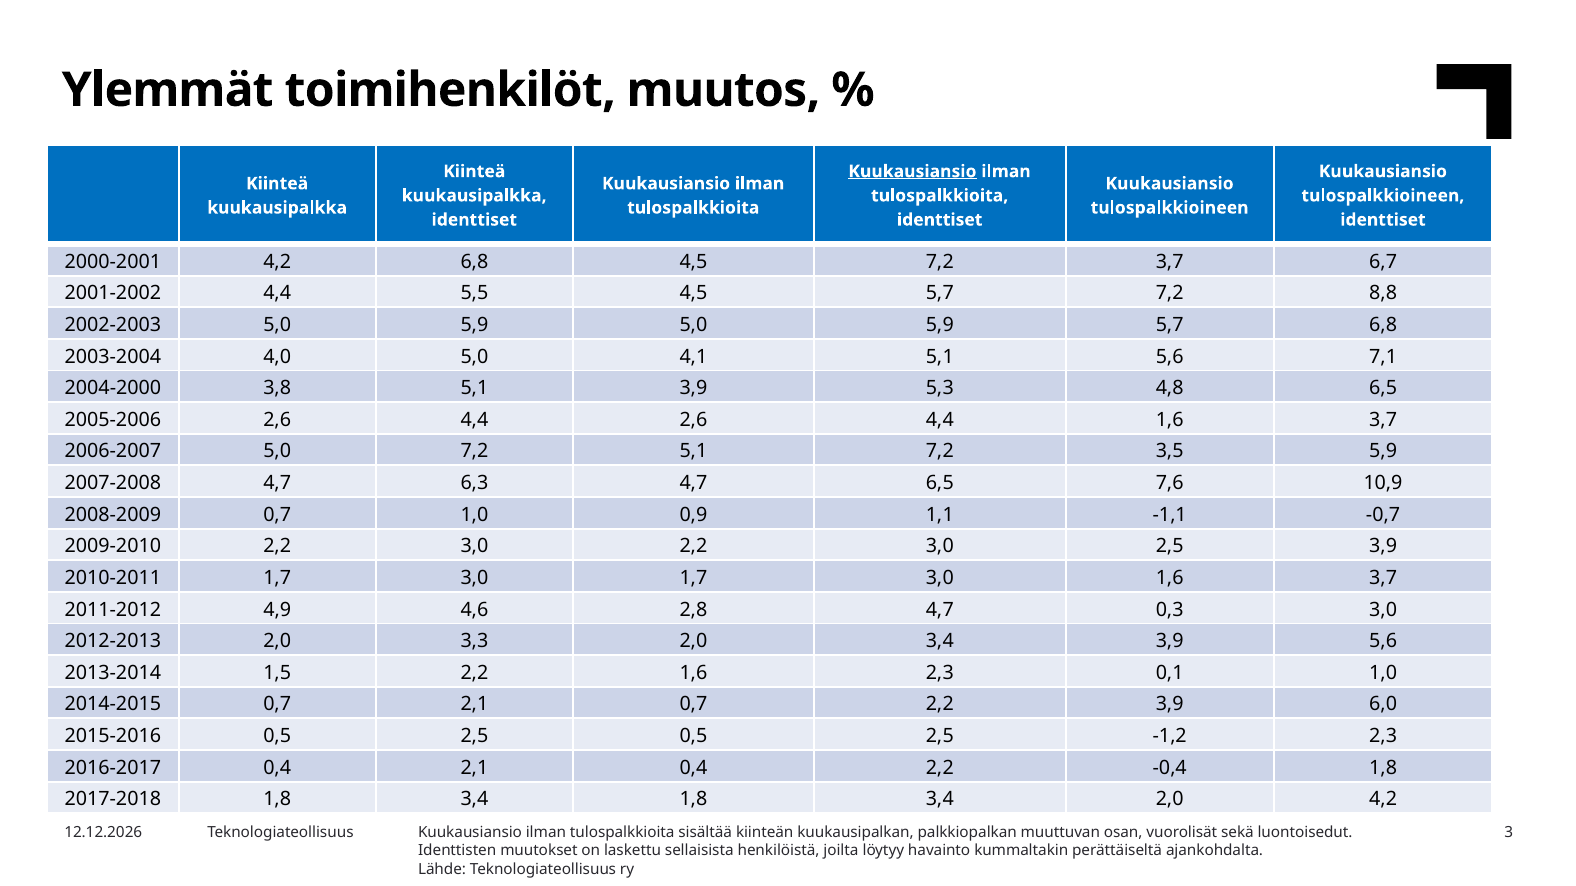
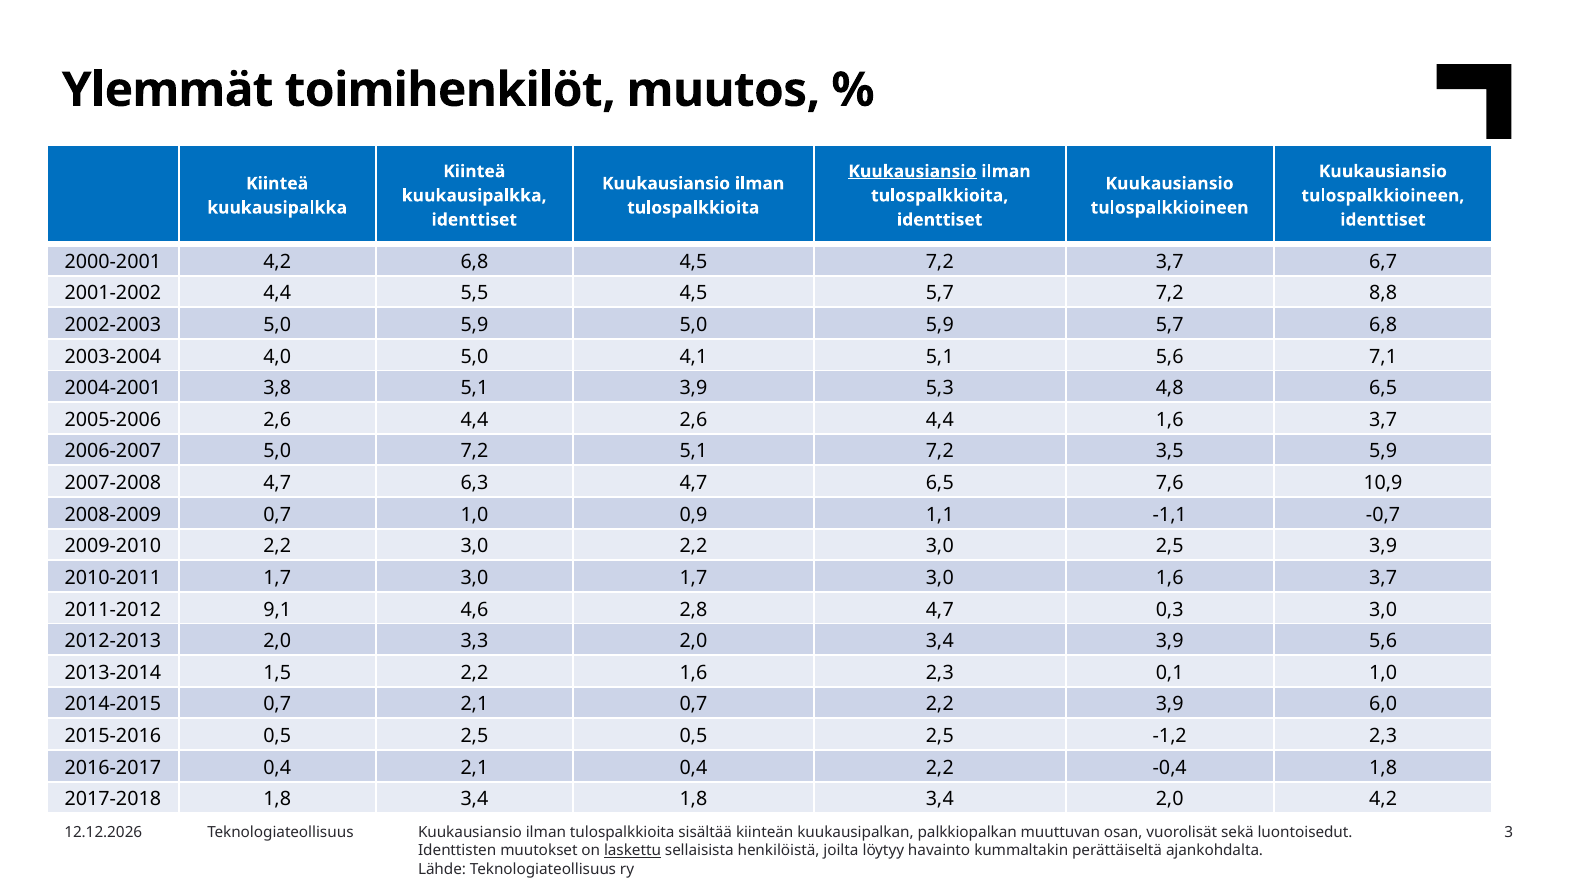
2004-2000: 2004-2000 -> 2004-2001
4,9: 4,9 -> 9,1
laskettu underline: none -> present
